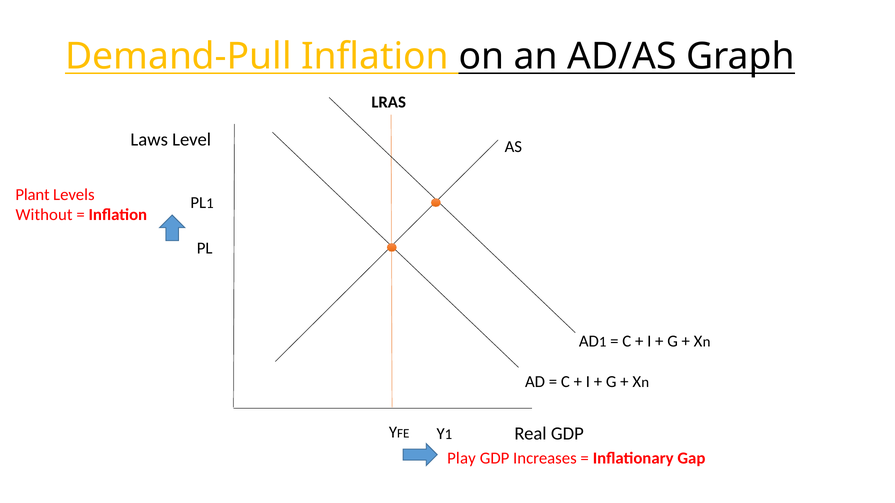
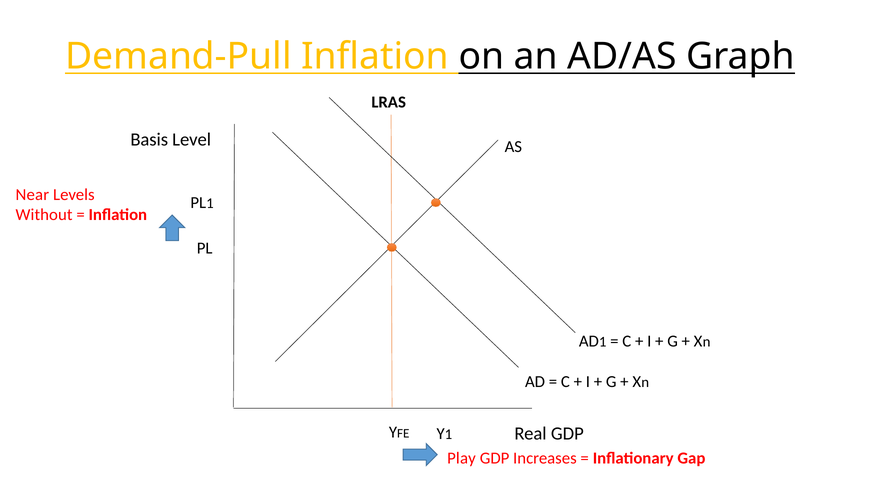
Laws: Laws -> Basis
Plant: Plant -> Near
